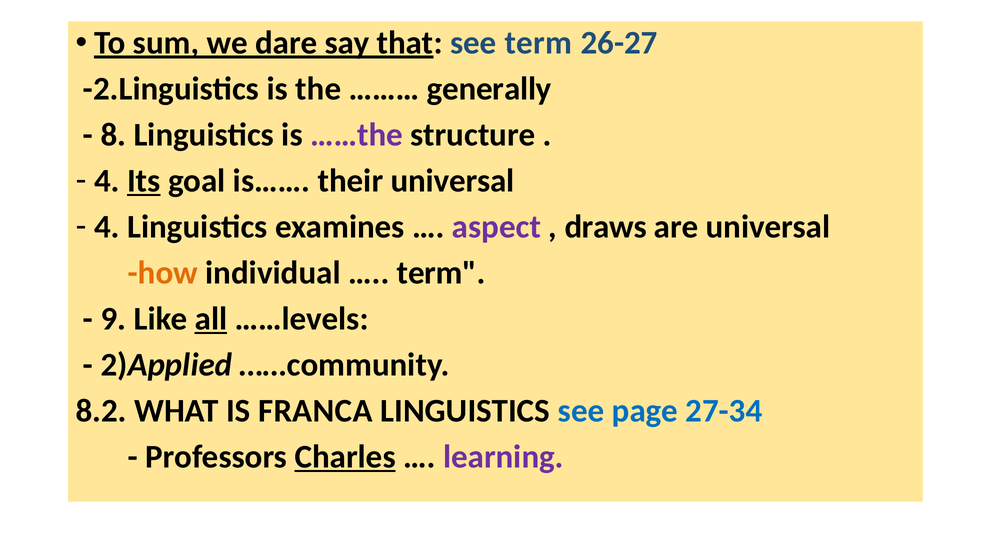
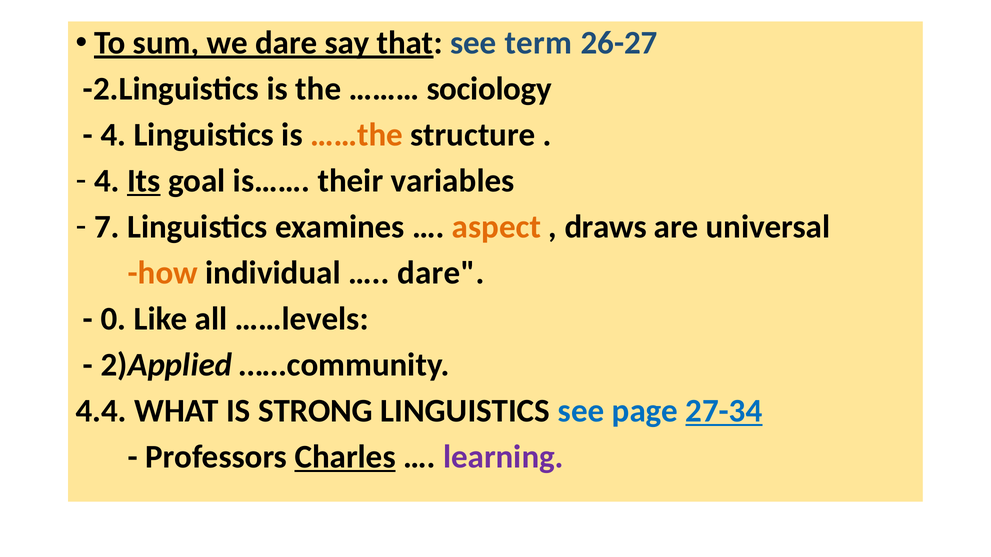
generally: generally -> sociology
8 at (113, 135): 8 -> 4
……the colour: purple -> orange
their universal: universal -> variables
4 at (107, 227): 4 -> 7
aspect colour: purple -> orange
term at (441, 273): term -> dare
9: 9 -> 0
all underline: present -> none
8.2: 8.2 -> 4.4
FRANCA: FRANCA -> STRONG
27-34 underline: none -> present
